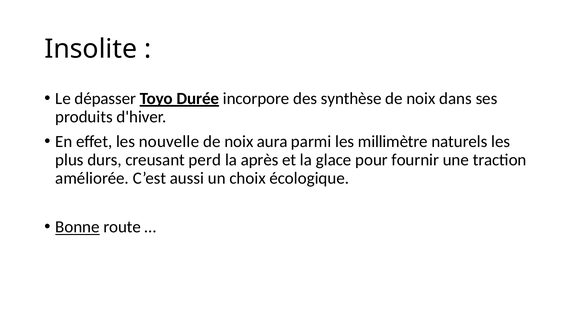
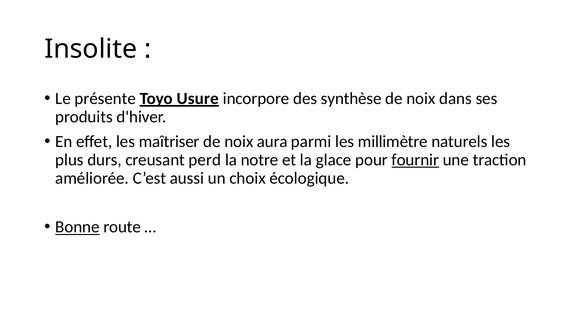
dépasser: dépasser -> présente
Durée: Durée -> Usure
nouvelle: nouvelle -> maîtriser
après: après -> notre
fournir underline: none -> present
